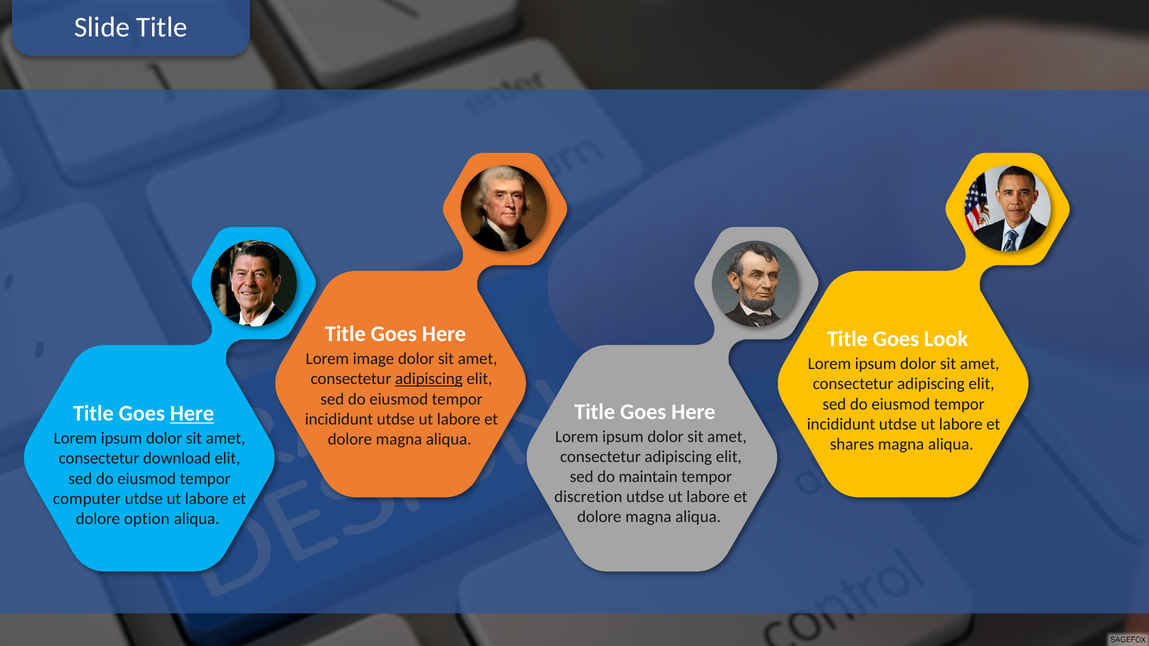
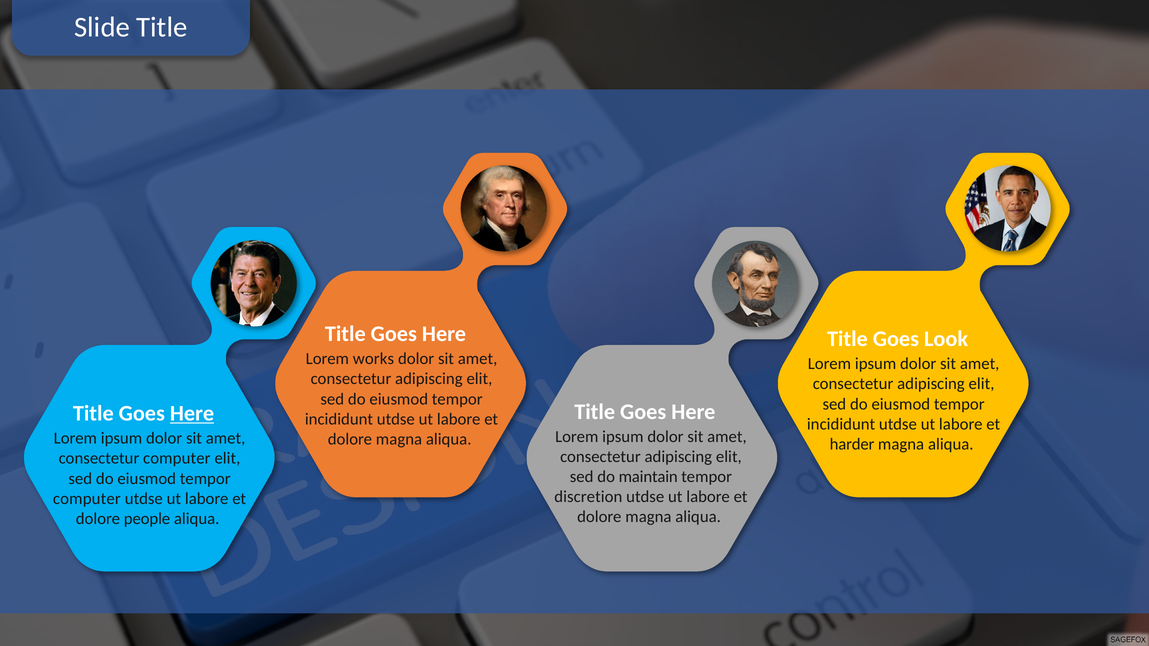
image: image -> works
adipiscing at (429, 379) underline: present -> none
shares: shares -> harder
consectetur download: download -> computer
option: option -> people
